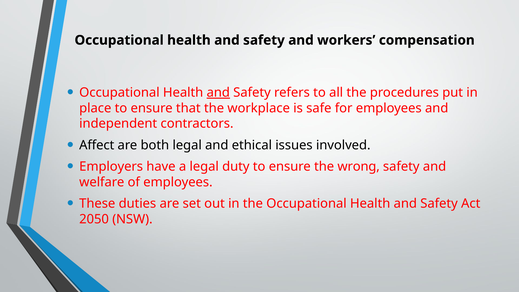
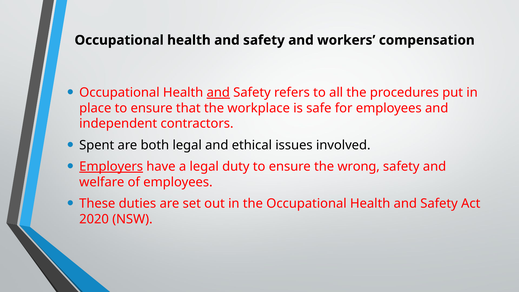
Affect: Affect -> Spent
Employers underline: none -> present
2050: 2050 -> 2020
